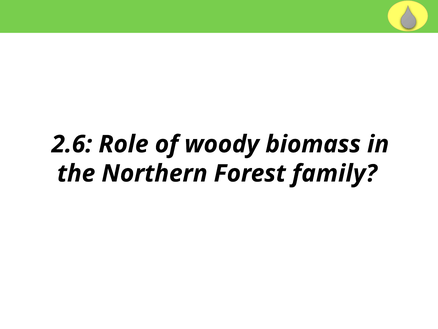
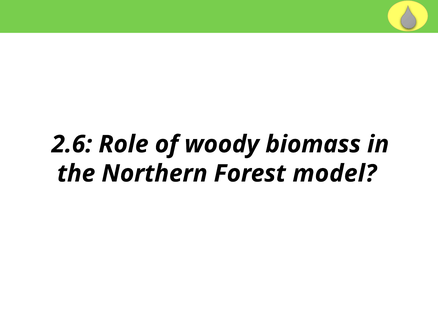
family: family -> model
